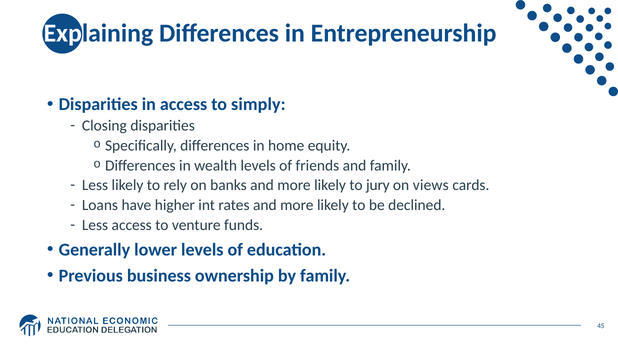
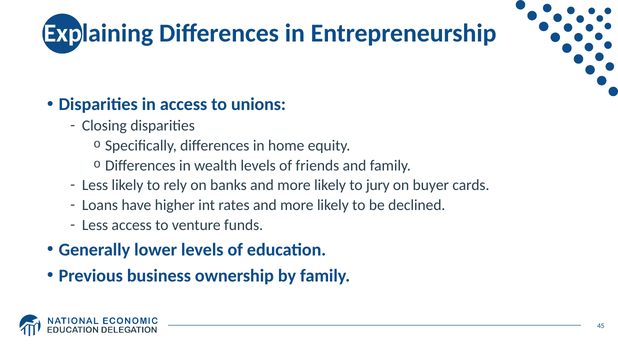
simply: simply -> unions
views: views -> buyer
